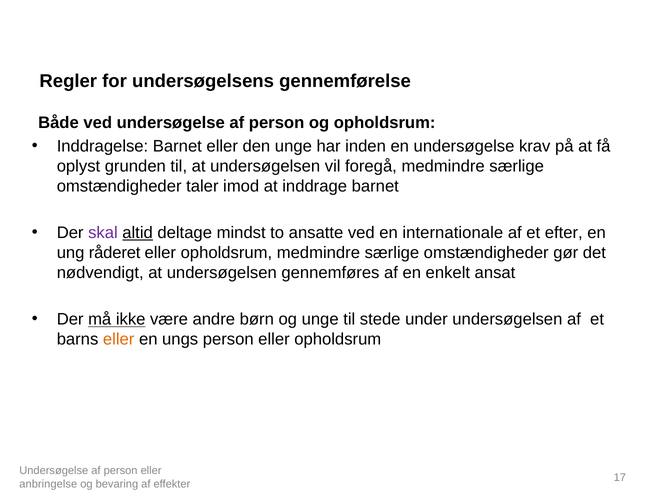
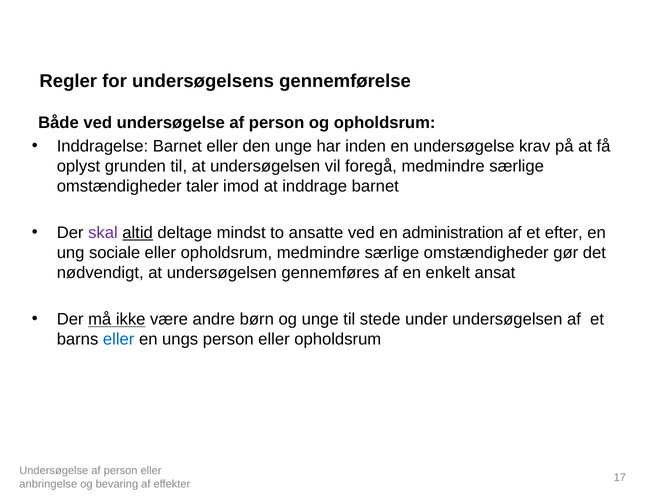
internationale: internationale -> administration
råderet: råderet -> sociale
eller at (119, 339) colour: orange -> blue
